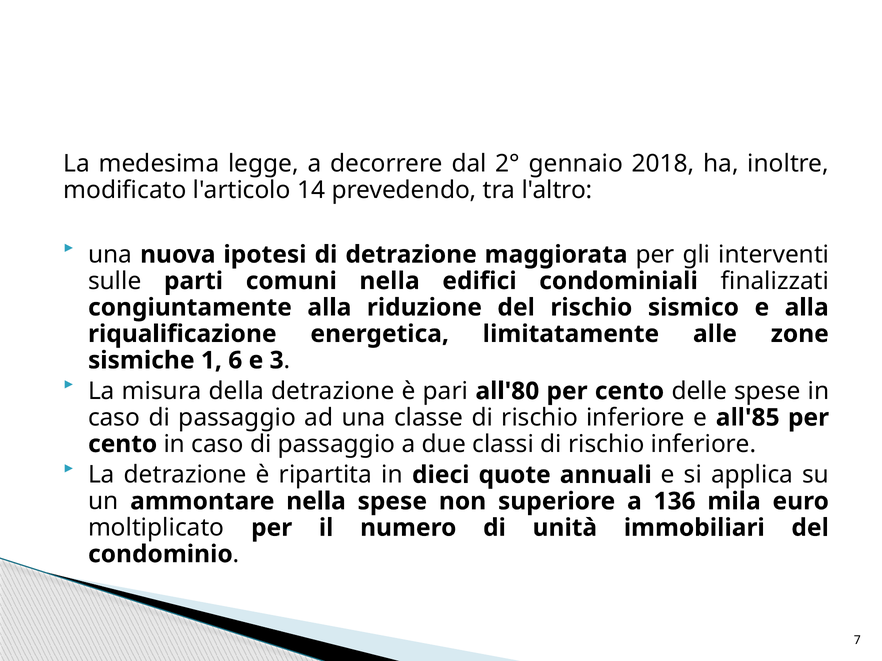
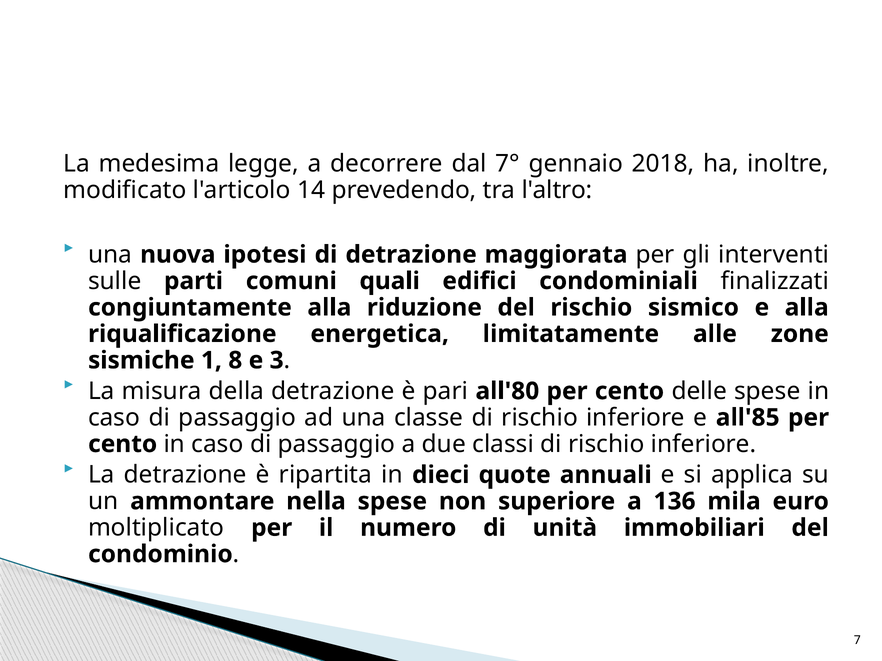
2°: 2° -> 7°
comuni nella: nella -> quali
6: 6 -> 8
